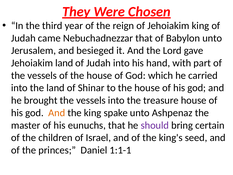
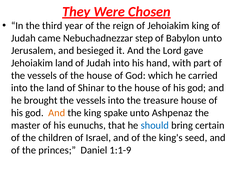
Nebuchadnezzar that: that -> step
should colour: purple -> blue
1:1-1: 1:1-1 -> 1:1-9
